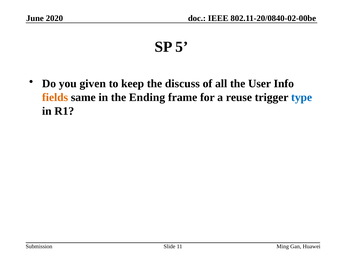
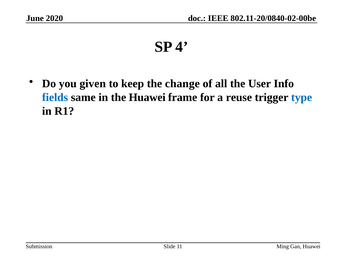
5: 5 -> 4
discuss: discuss -> change
fields colour: orange -> blue
the Ending: Ending -> Huawei
